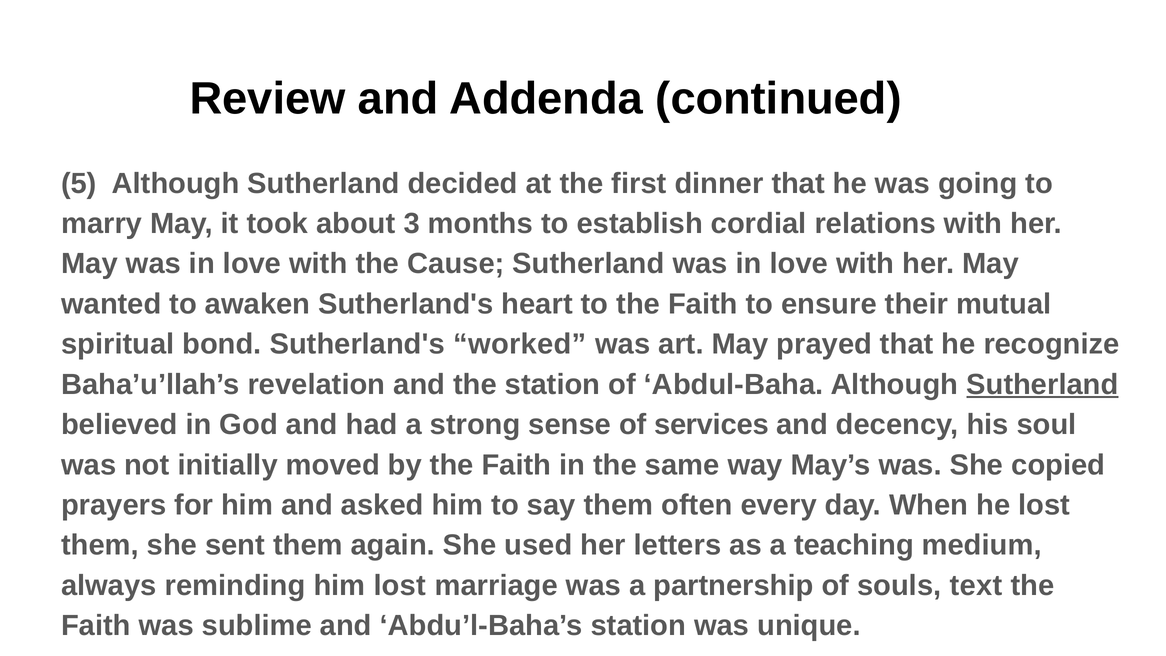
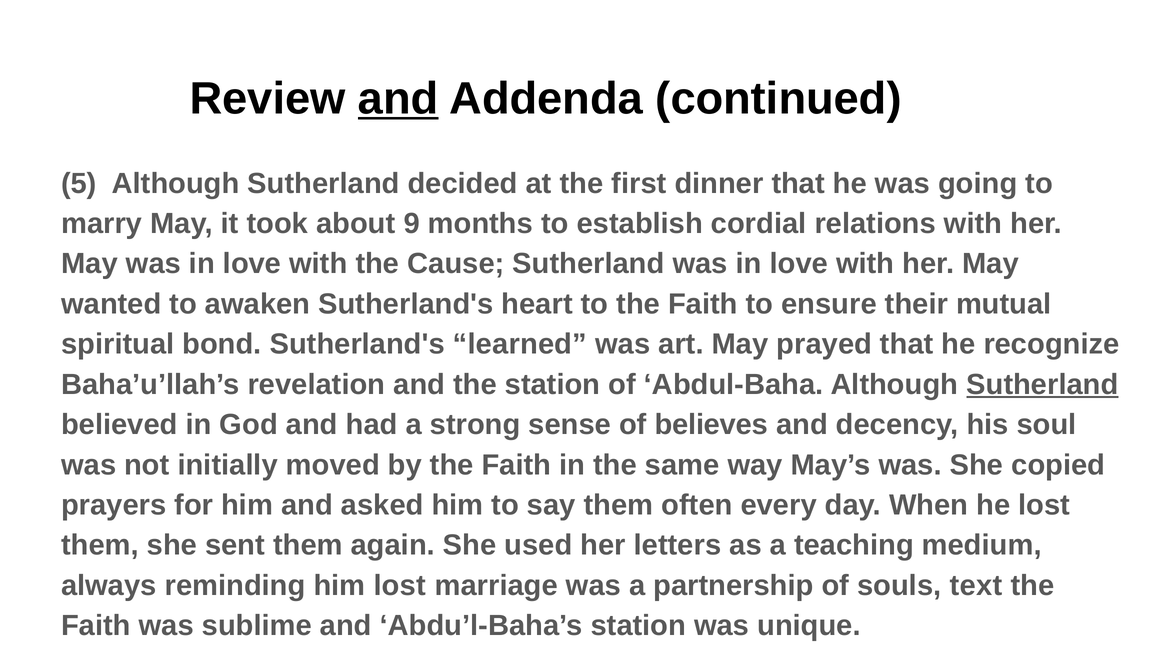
and at (398, 99) underline: none -> present
3: 3 -> 9
worked: worked -> learned
services: services -> believes
